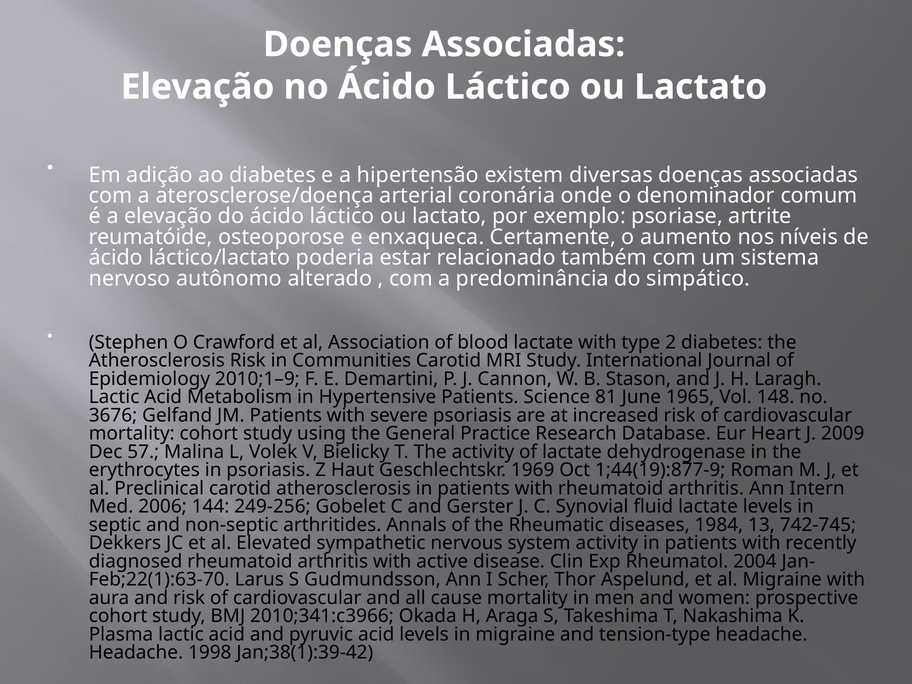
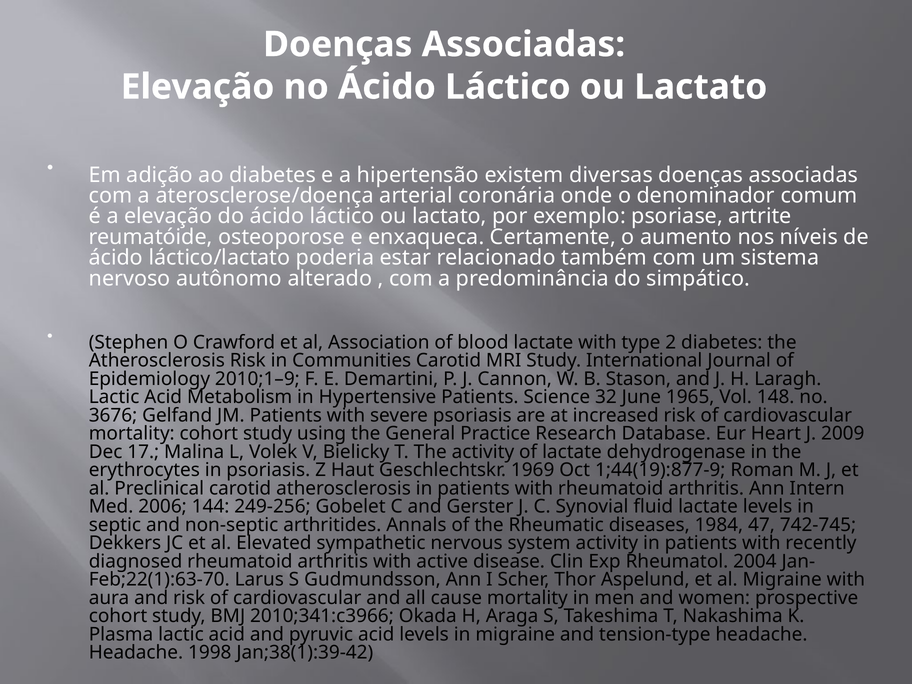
81: 81 -> 32
57: 57 -> 17
13: 13 -> 47
